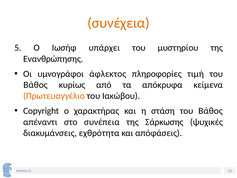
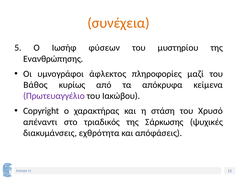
υπάρχει: υπάρχει -> φύσεων
τιμή: τιμή -> μαζί
Πρωτευαγγέλιο colour: orange -> purple
στάση του Βάθος: Βάθος -> Χρυσό
συνέπεια: συνέπεια -> τριαδικός
